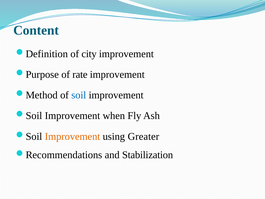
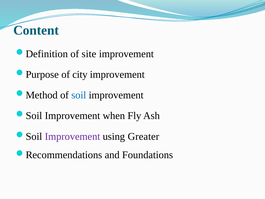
city: city -> site
rate: rate -> city
Improvement at (72, 136) colour: orange -> purple
Stabilization: Stabilization -> Foundations
